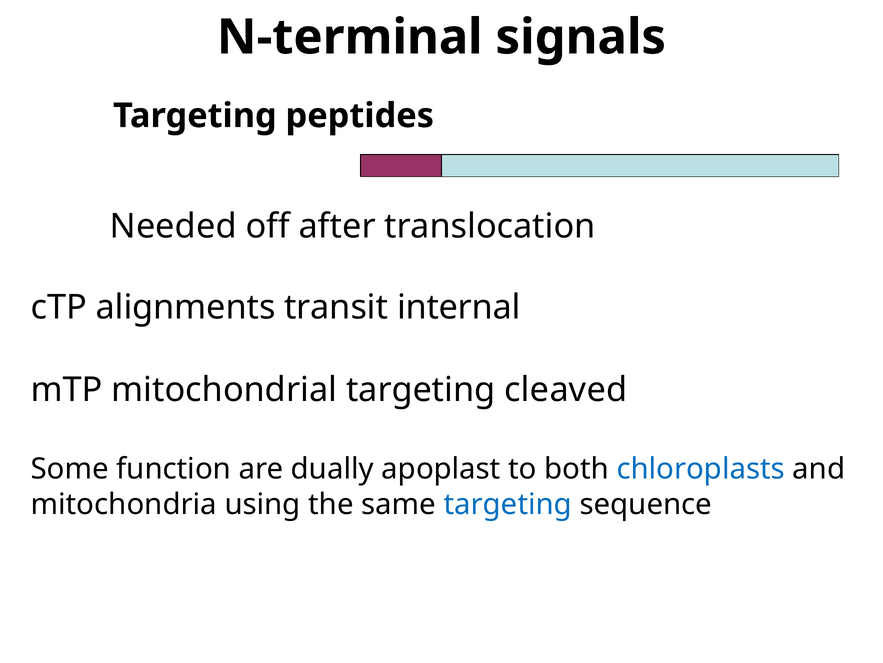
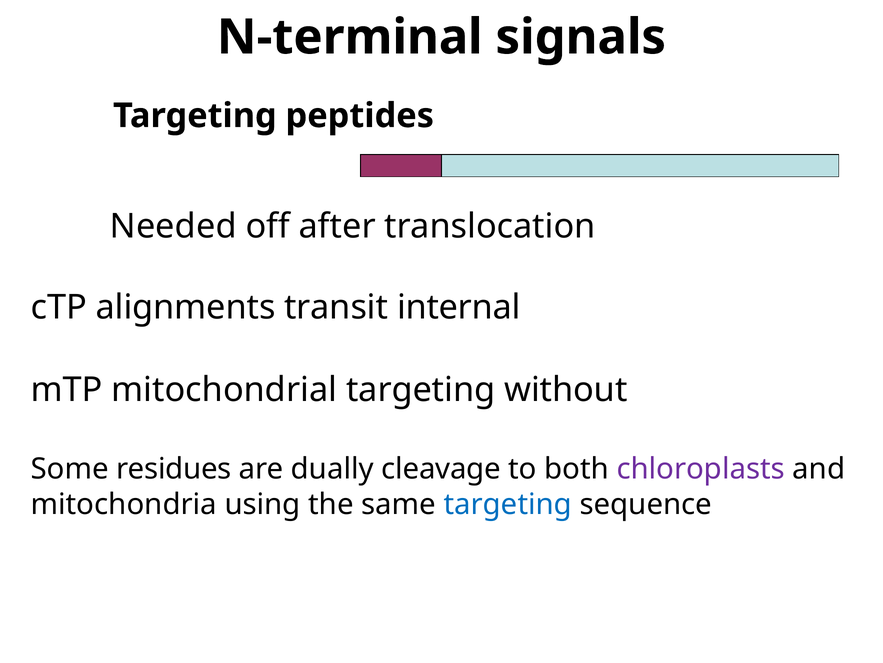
cleaved: cleaved -> without
function: function -> residues
apoplast: apoplast -> cleavage
chloroplasts colour: blue -> purple
